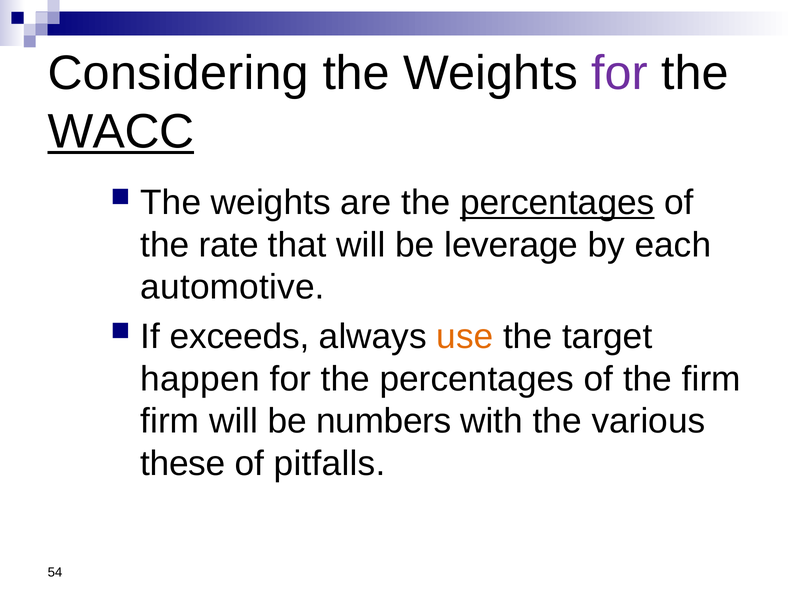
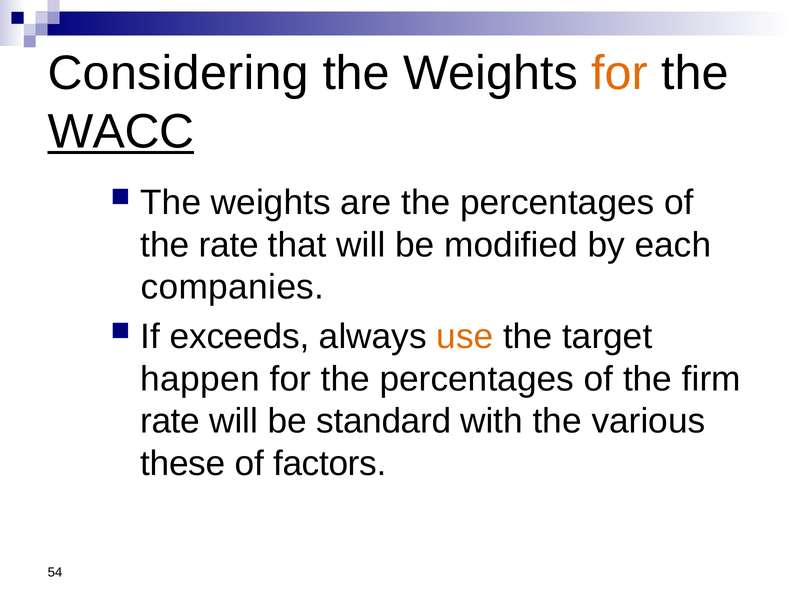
for at (619, 74) colour: purple -> orange
percentages at (557, 203) underline: present -> none
leverage: leverage -> modified
automotive: automotive -> companies
firm at (170, 422): firm -> rate
numbers: numbers -> standard
pitfalls: pitfalls -> factors
